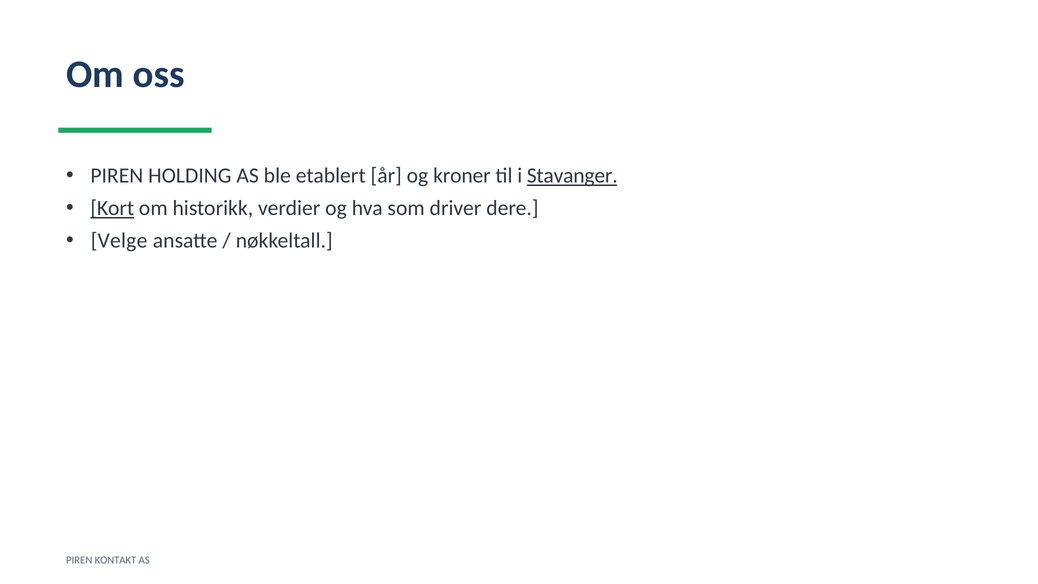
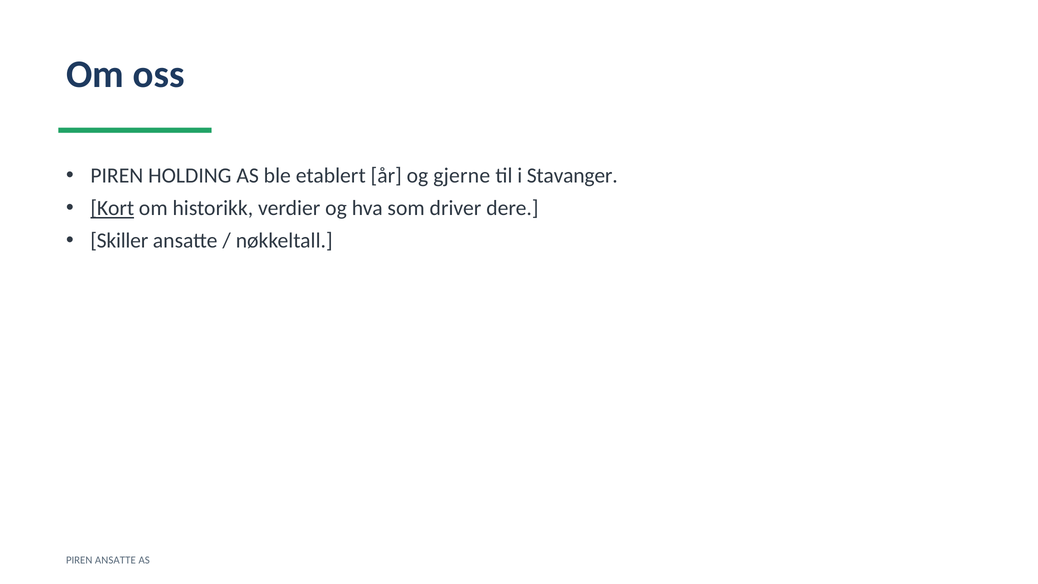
kroner: kroner -> gjerne
Stavanger underline: present -> none
Velge: Velge -> Skiller
PIREN KONTAKT: KONTAKT -> ANSATTE
